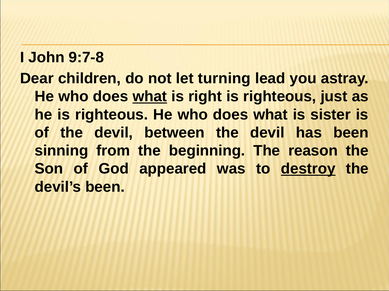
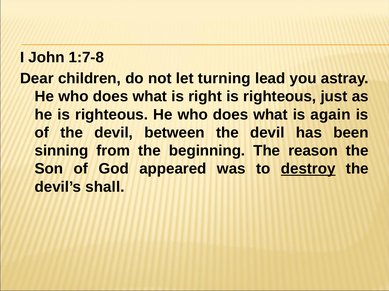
9:7-8: 9:7-8 -> 1:7-8
what at (150, 97) underline: present -> none
sister: sister -> again
devil’s been: been -> shall
